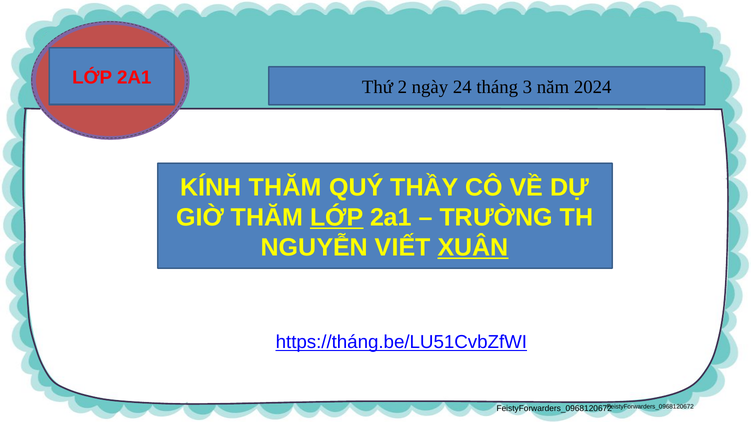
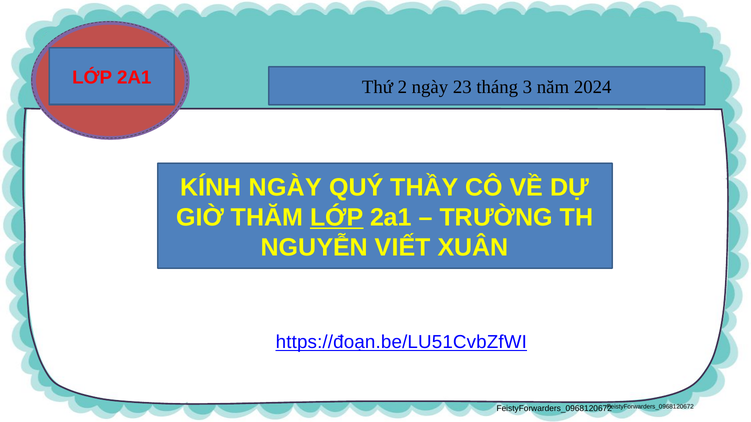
24: 24 -> 23
KÍNH THĂM: THĂM -> NGÀY
XUÂN underline: present -> none
https://tháng.be/LU51CvbZfWI: https://tháng.be/LU51CvbZfWI -> https://đoạn.be/LU51CvbZfWI
